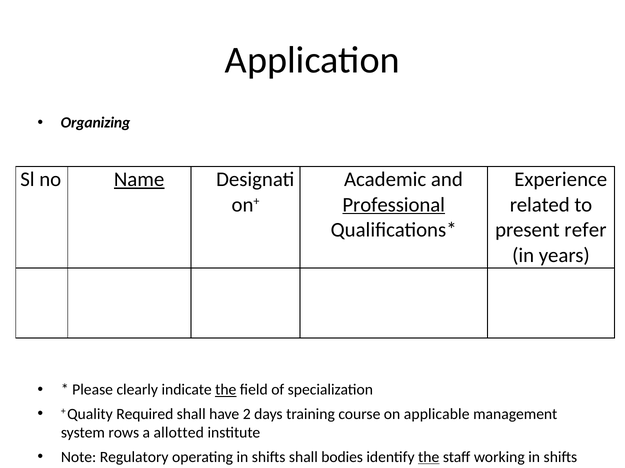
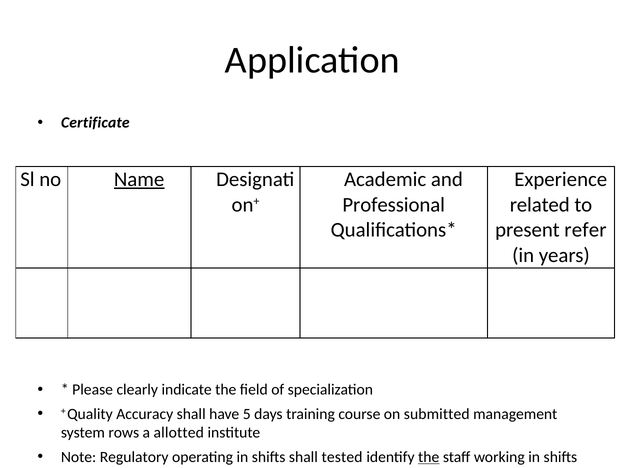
Organizing: Organizing -> Certificate
Professional underline: present -> none
the at (226, 390) underline: present -> none
Required: Required -> Accuracy
2: 2 -> 5
applicable: applicable -> submitted
bodies: bodies -> tested
